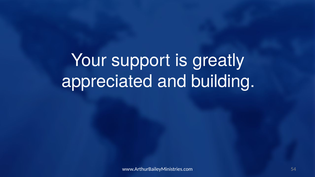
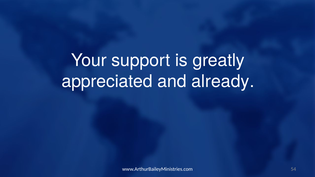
building: building -> already
